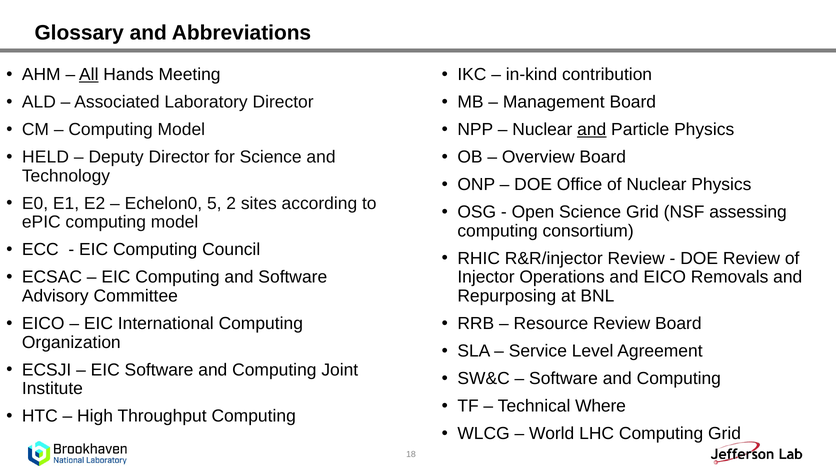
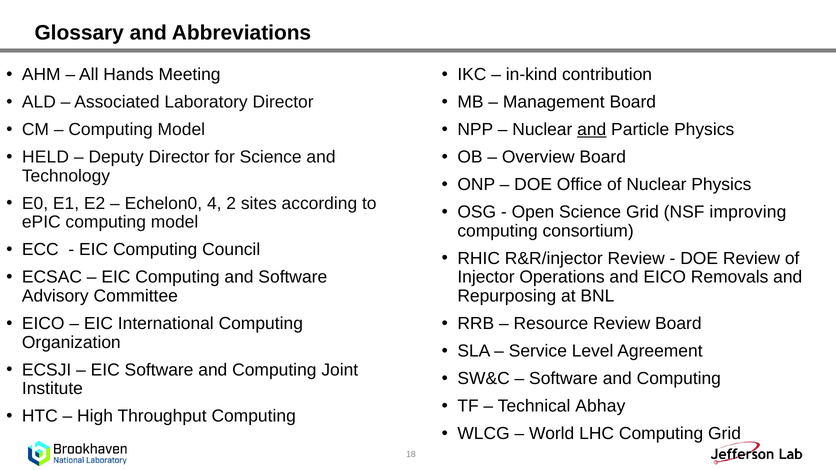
All underline: present -> none
5: 5 -> 4
assessing: assessing -> improving
Where: Where -> Abhay
